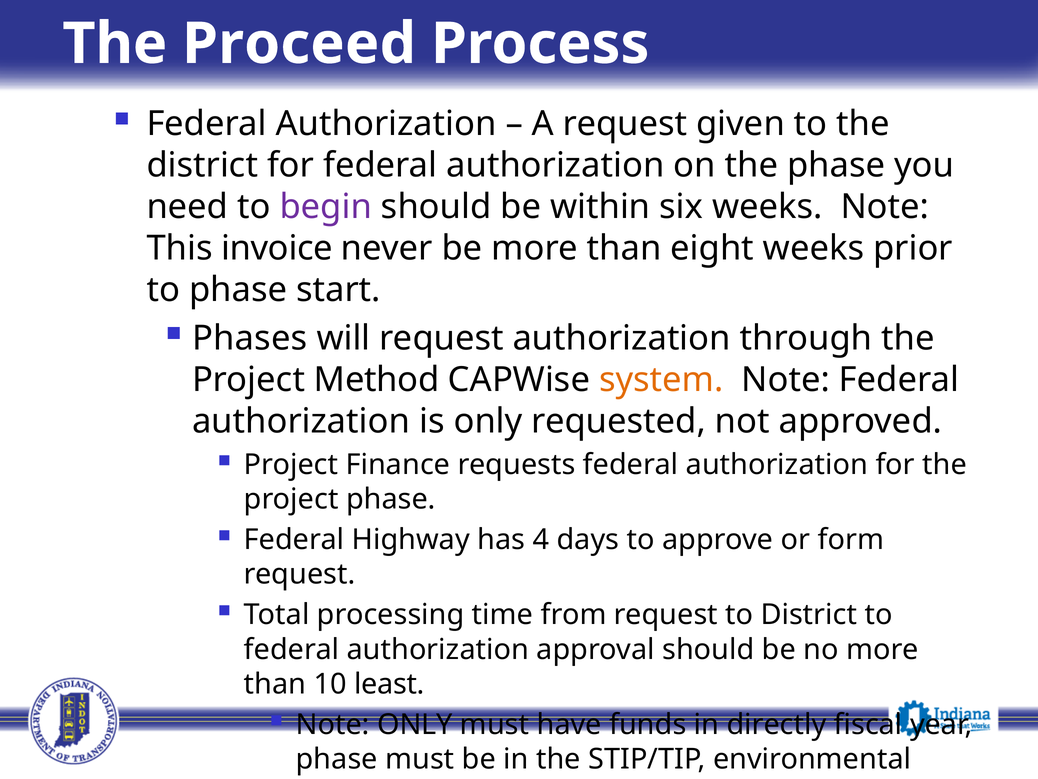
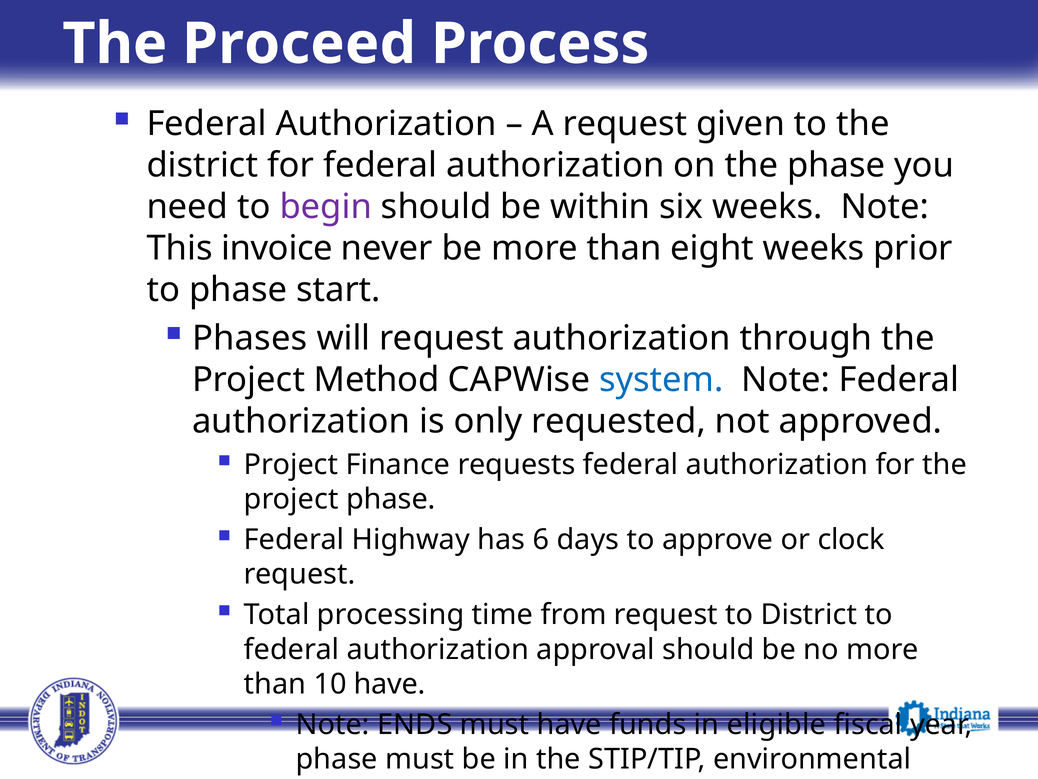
system colour: orange -> blue
4: 4 -> 6
form: form -> clock
10 least: least -> have
Note ONLY: ONLY -> ENDS
directly: directly -> eligible
